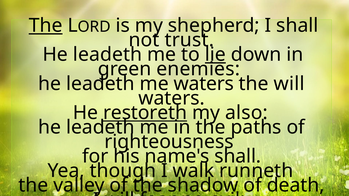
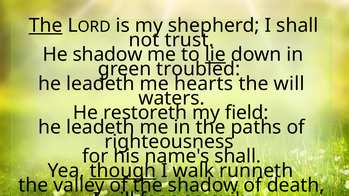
leadeth at (108, 55): leadeth -> shadow
enemies: enemies -> troubled
me waters: waters -> hearts
restoreth underline: present -> none
also: also -> field
though underline: none -> present
